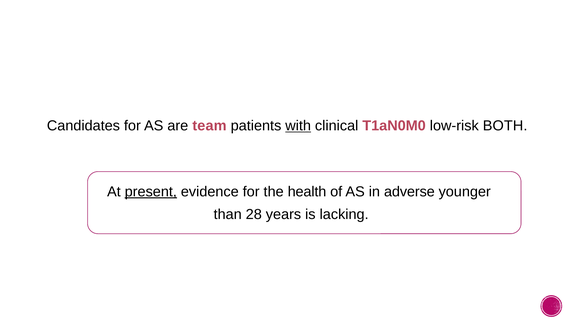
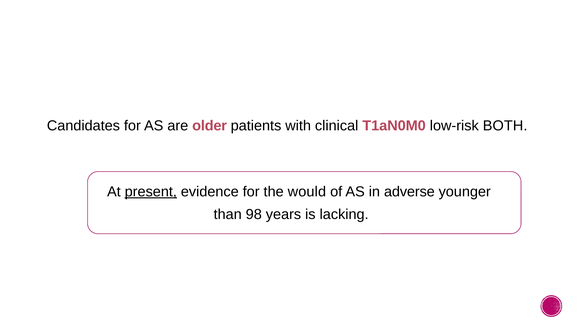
team: team -> older
with underline: present -> none
health: health -> would
28: 28 -> 98
